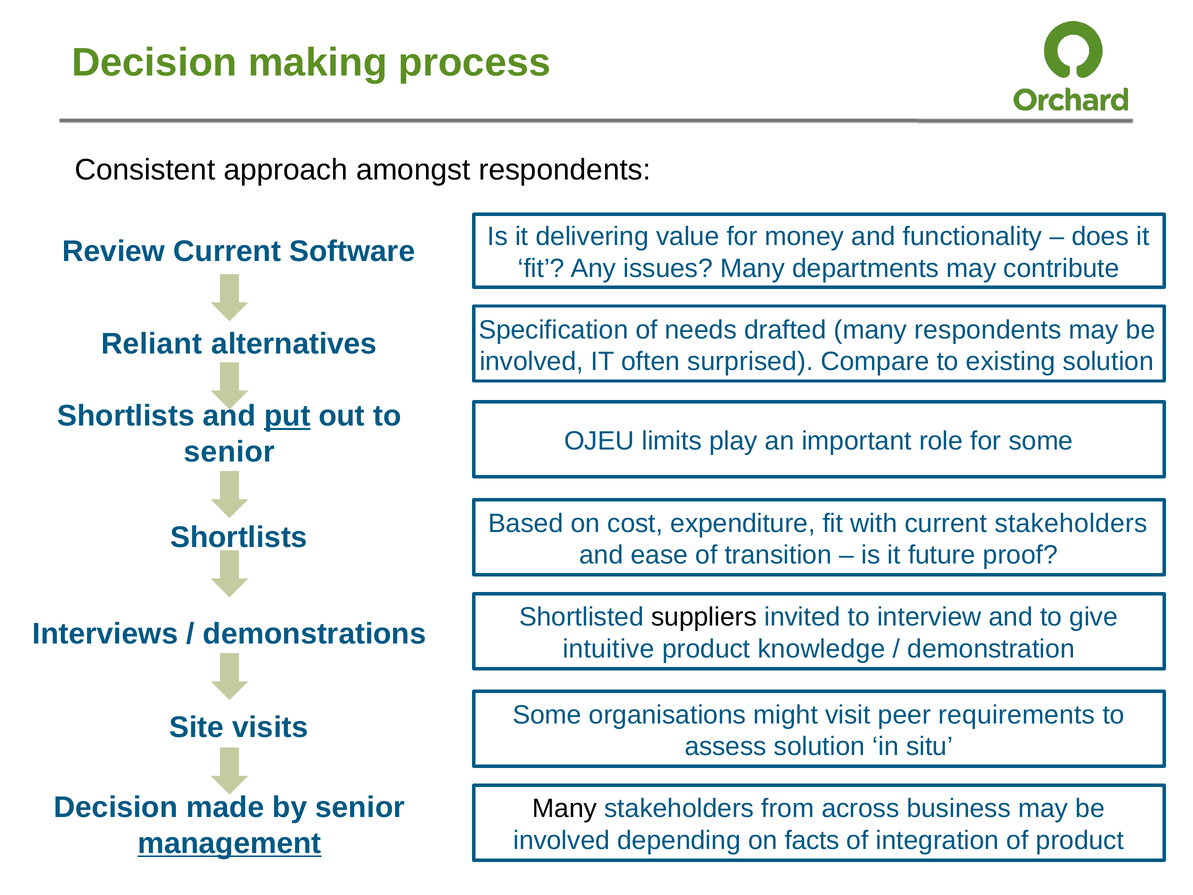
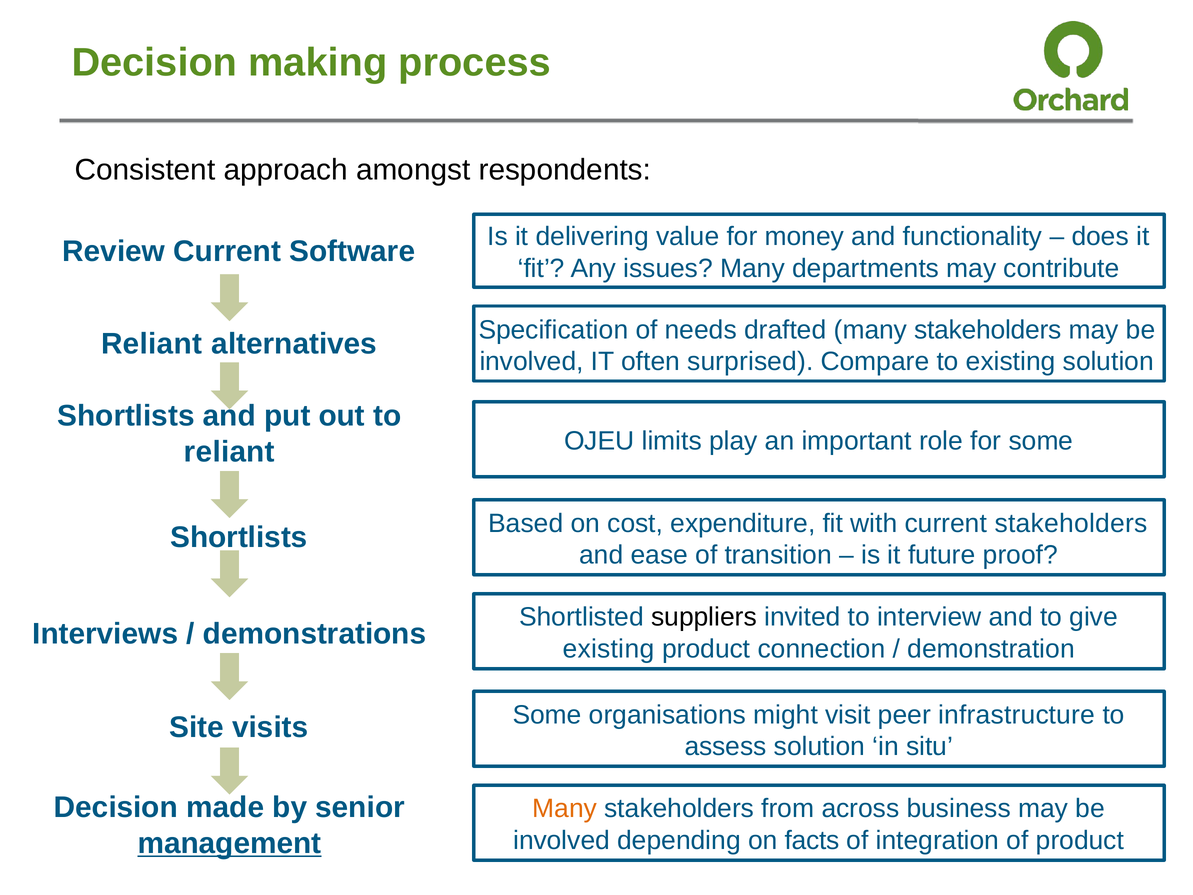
drafted many respondents: respondents -> stakeholders
put underline: present -> none
senior at (229, 452): senior -> reliant
intuitive at (609, 649): intuitive -> existing
knowledge: knowledge -> connection
requirements: requirements -> infrastructure
Many at (565, 809) colour: black -> orange
